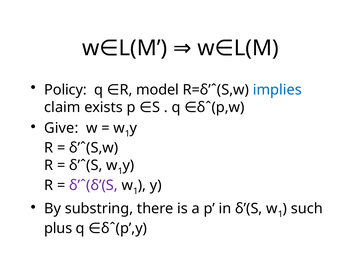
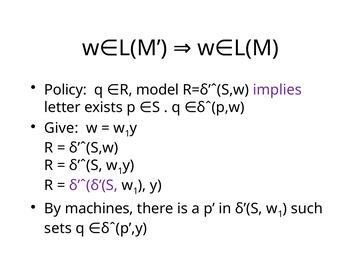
implies colour: blue -> purple
claim: claim -> letter
substring: substring -> machines
plus: plus -> sets
